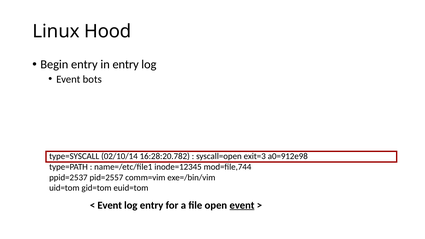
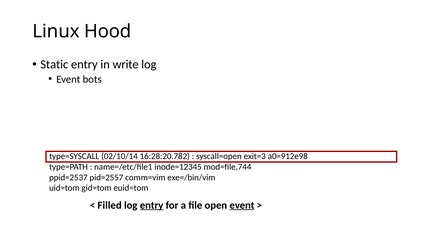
Begin: Begin -> Static
in entry: entry -> write
Event at (110, 205): Event -> Filled
entry at (152, 205) underline: none -> present
